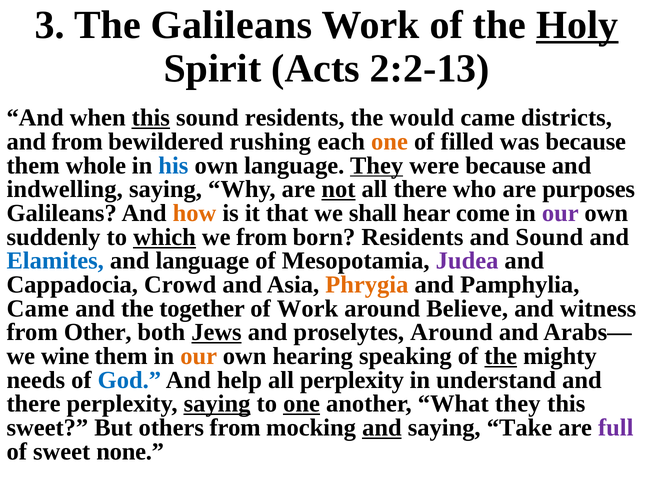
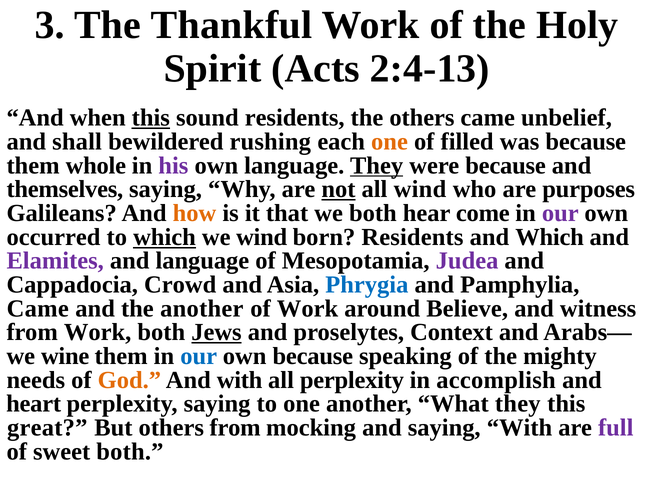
The Galileans: Galileans -> Thankful
Holy underline: present -> none
2:2-13: 2:2-13 -> 2:4-13
the would: would -> others
districts: districts -> unbelief
and from: from -> shall
his colour: blue -> purple
indwelling: indwelling -> themselves
all there: there -> wind
we shall: shall -> both
suddenly: suddenly -> occurred
we from: from -> wind
and Sound: Sound -> Which
Elamites colour: blue -> purple
Phrygia colour: orange -> blue
the together: together -> another
from Other: Other -> Work
proselytes Around: Around -> Context
our at (199, 357) colour: orange -> blue
own hearing: hearing -> because
the at (501, 357) underline: present -> none
God colour: blue -> orange
And help: help -> with
understand: understand -> accomplish
there at (34, 404): there -> heart
saying at (217, 404) underline: present -> none
one at (302, 404) underline: present -> none
sweet at (47, 428): sweet -> great
and at (382, 428) underline: present -> none
saying Take: Take -> With
sweet none: none -> both
